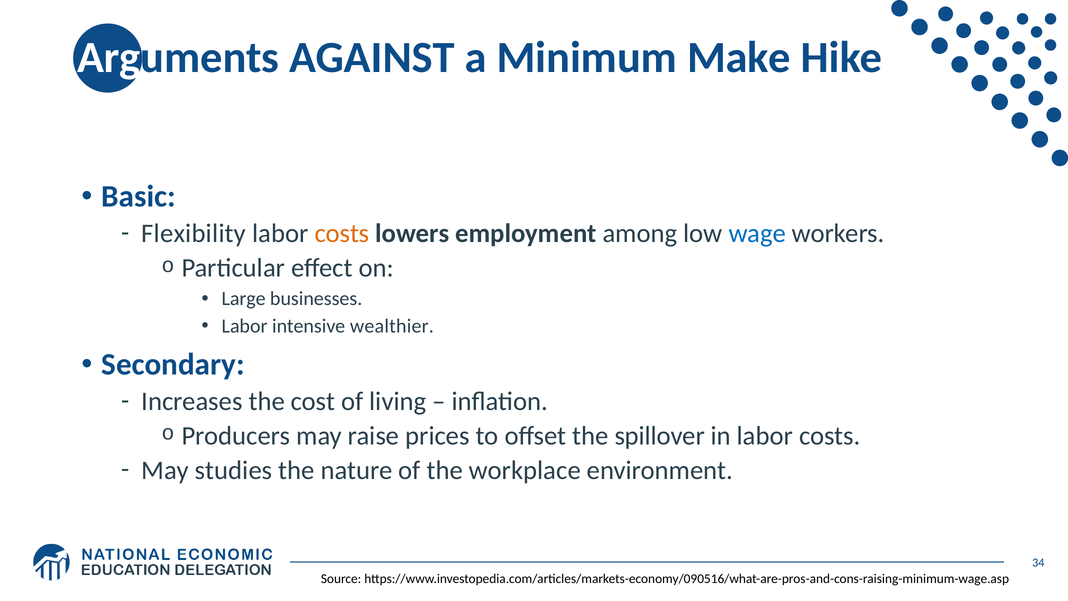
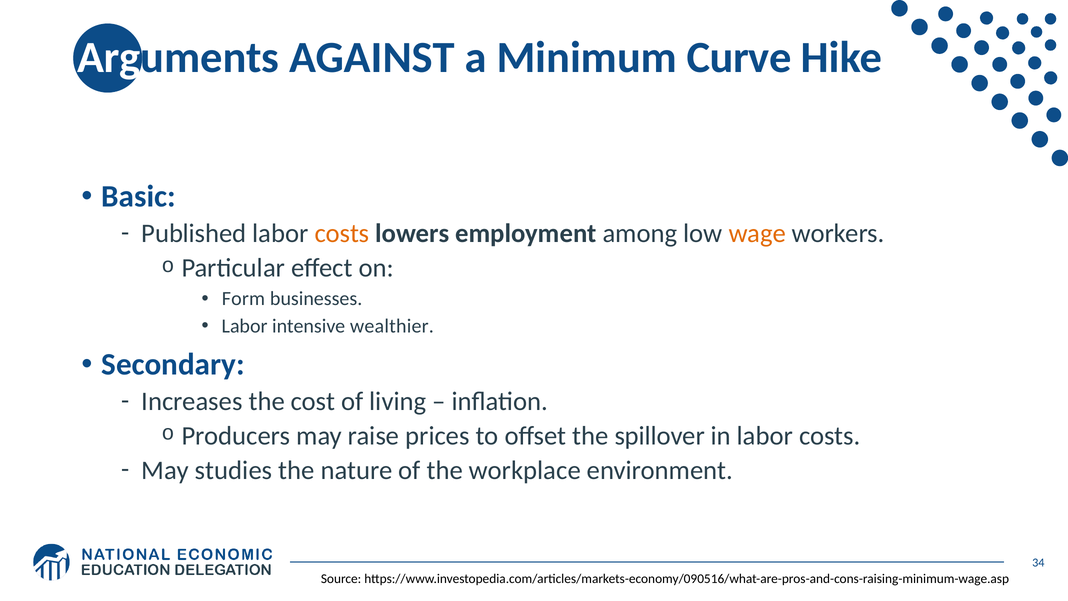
Make: Make -> Curve
Flexibility: Flexibility -> Published
wage colour: blue -> orange
Large: Large -> Form
